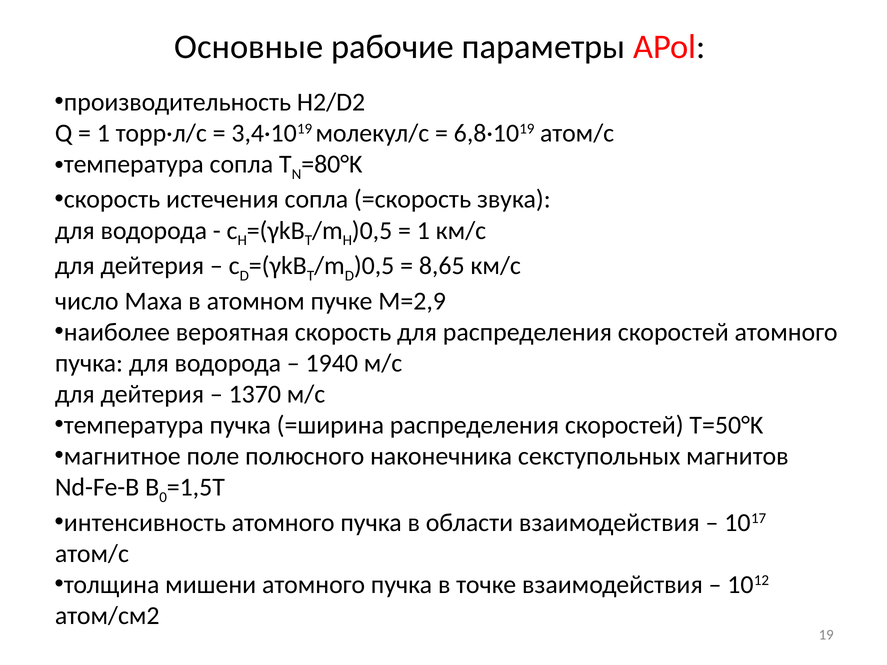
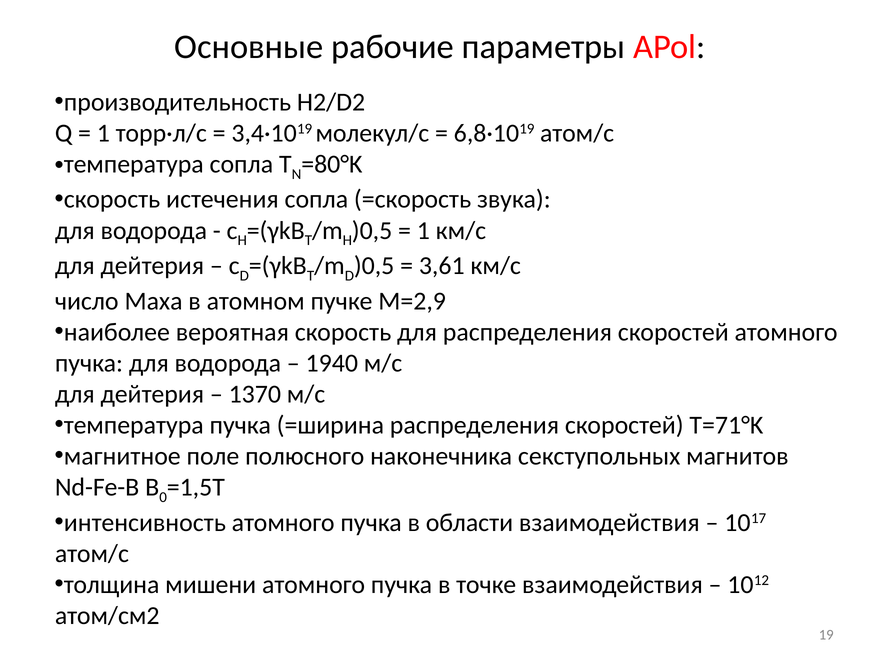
8,65: 8,65 -> 3,61
T=50°K: T=50°K -> T=71°K
